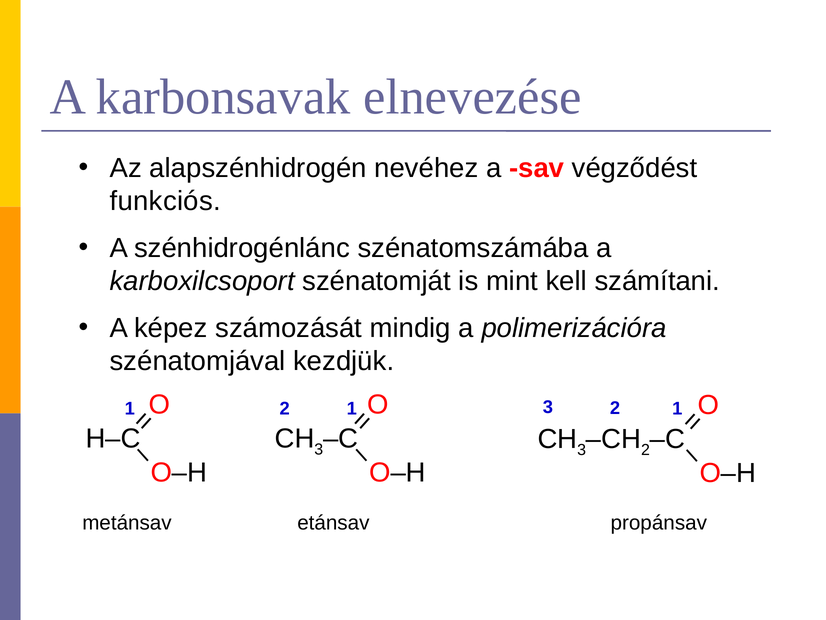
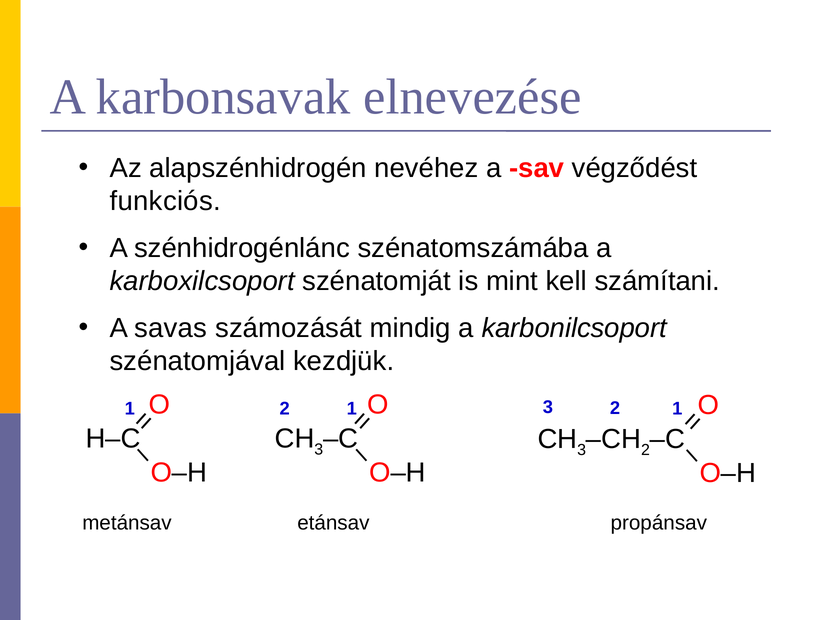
képez: képez -> savas
polimerizációra: polimerizációra -> karbonilcsoport
